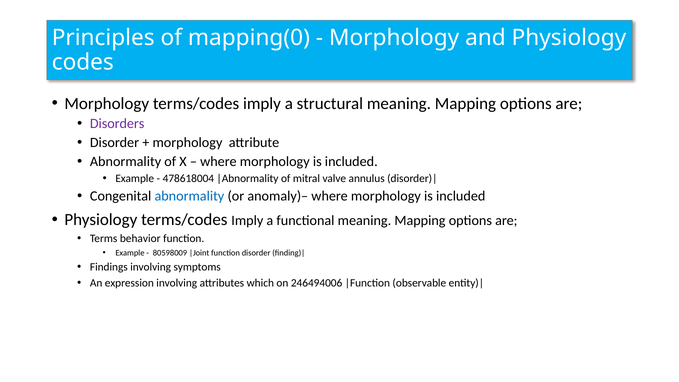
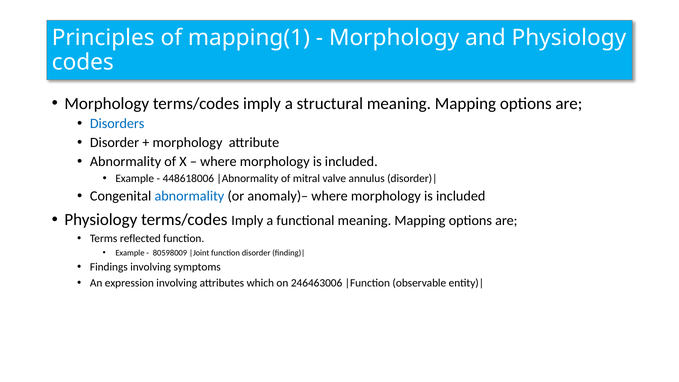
mapping(0: mapping(0 -> mapping(1
Disorders colour: purple -> blue
478618004: 478618004 -> 448618006
behavior: behavior -> reflected
246494006: 246494006 -> 246463006
